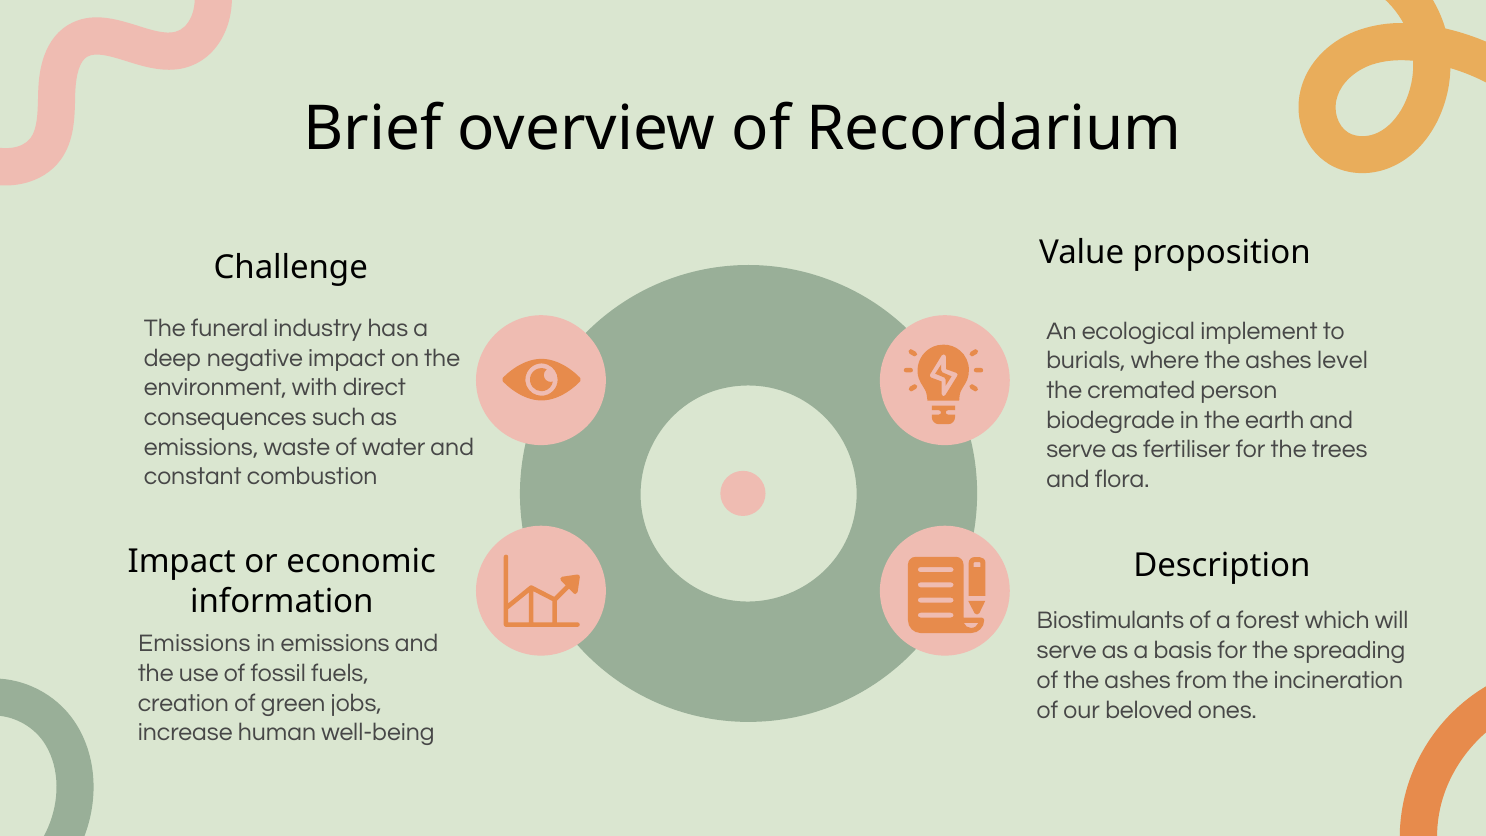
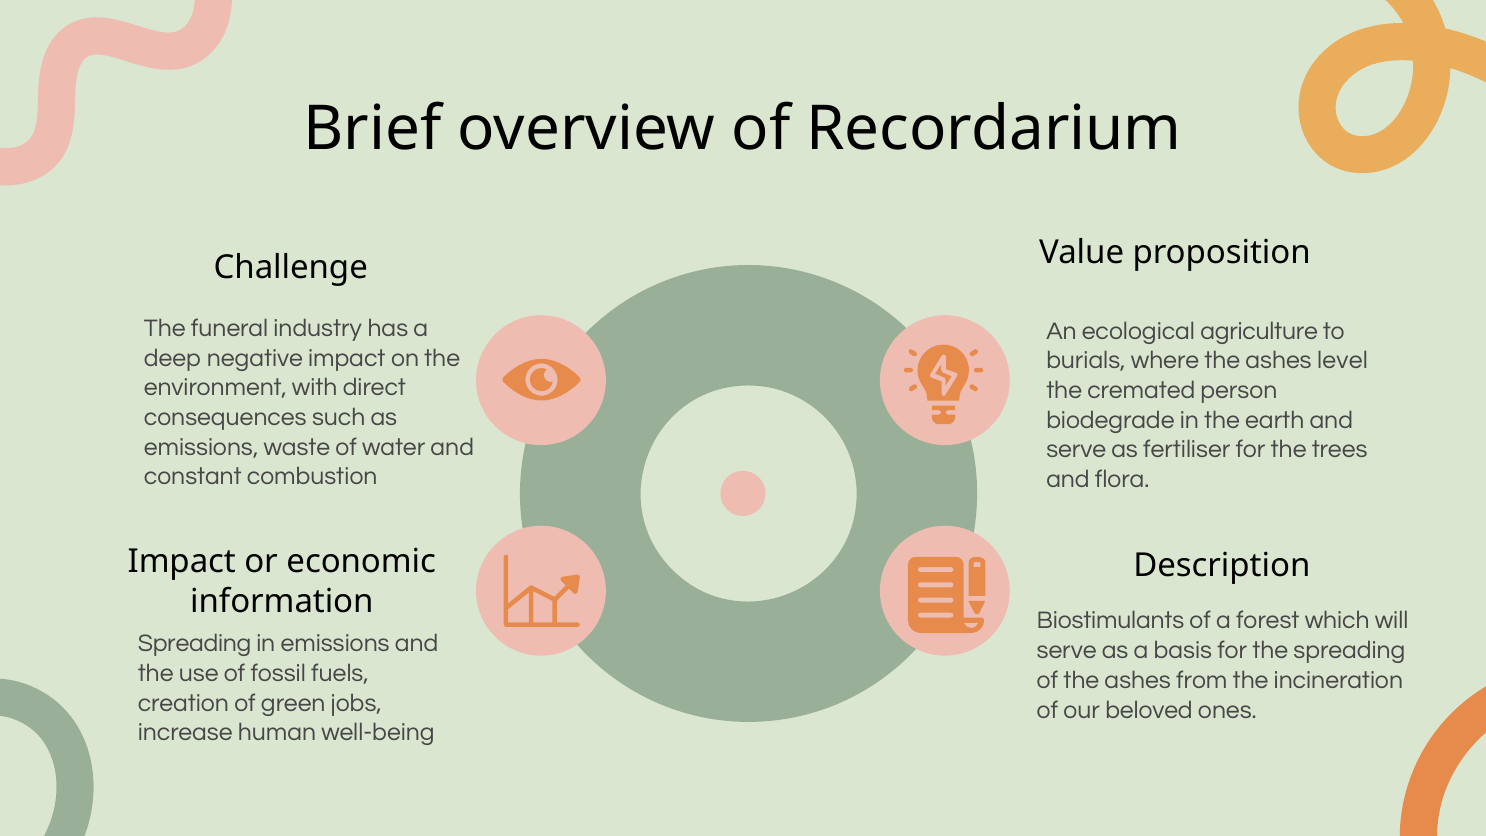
implement: implement -> agriculture
Emissions at (194, 643): Emissions -> Spreading
